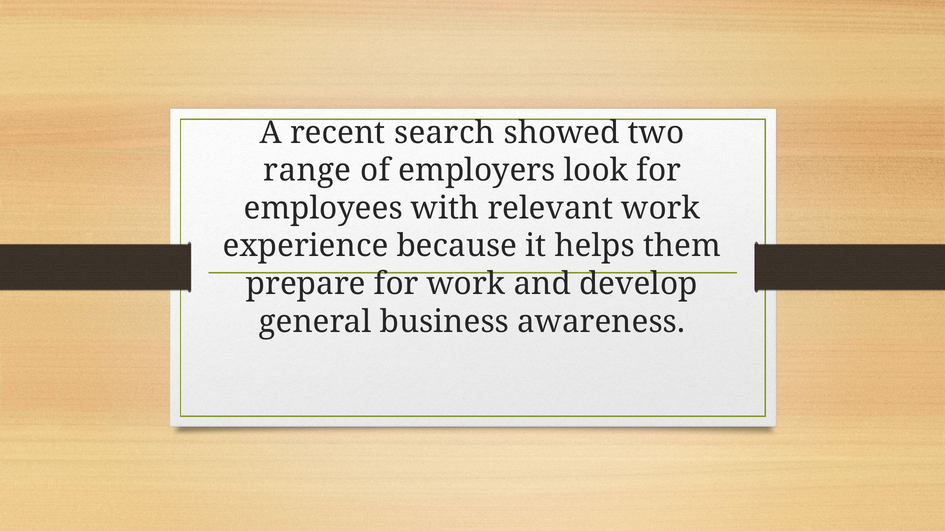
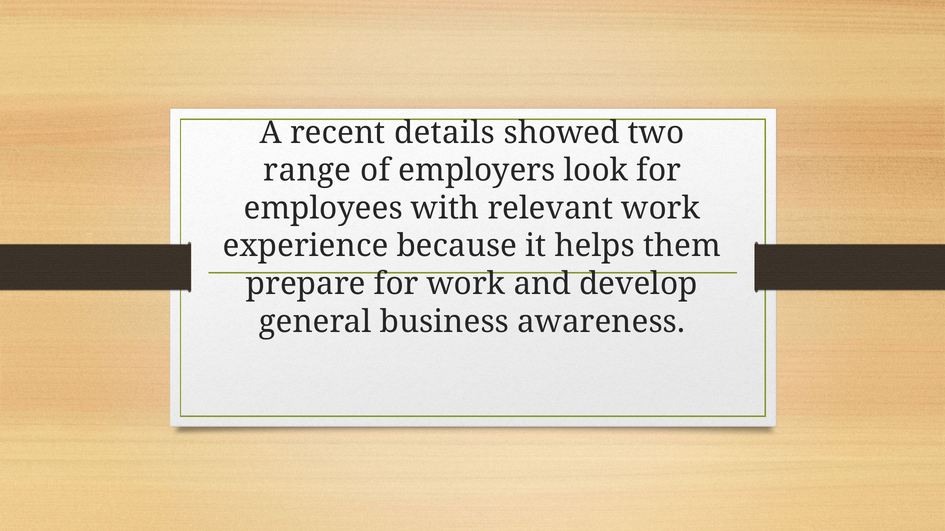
search: search -> details
